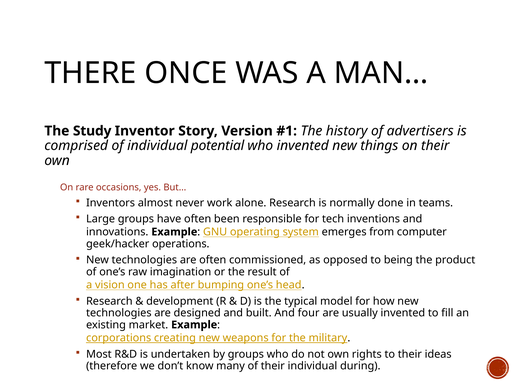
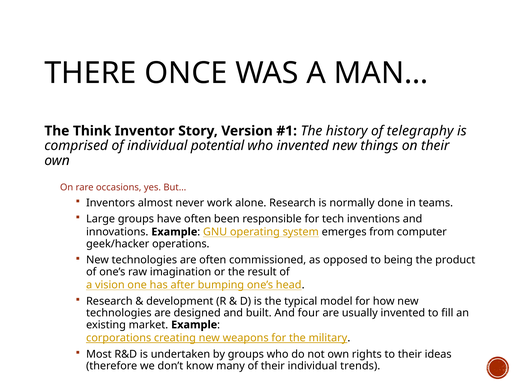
Study: Study -> Think
advertisers: advertisers -> telegraphy
during: during -> trends
